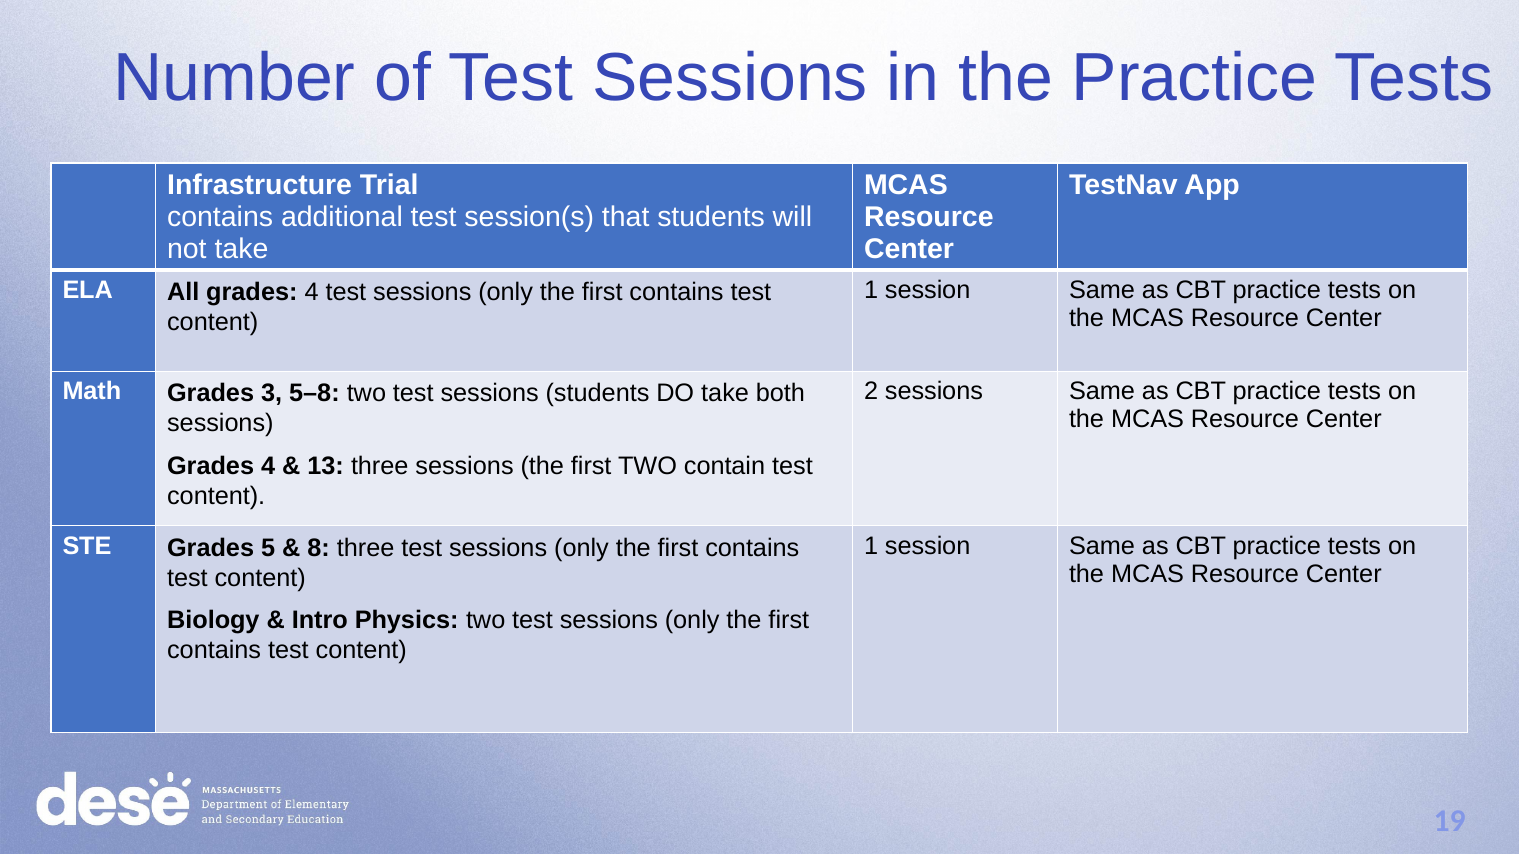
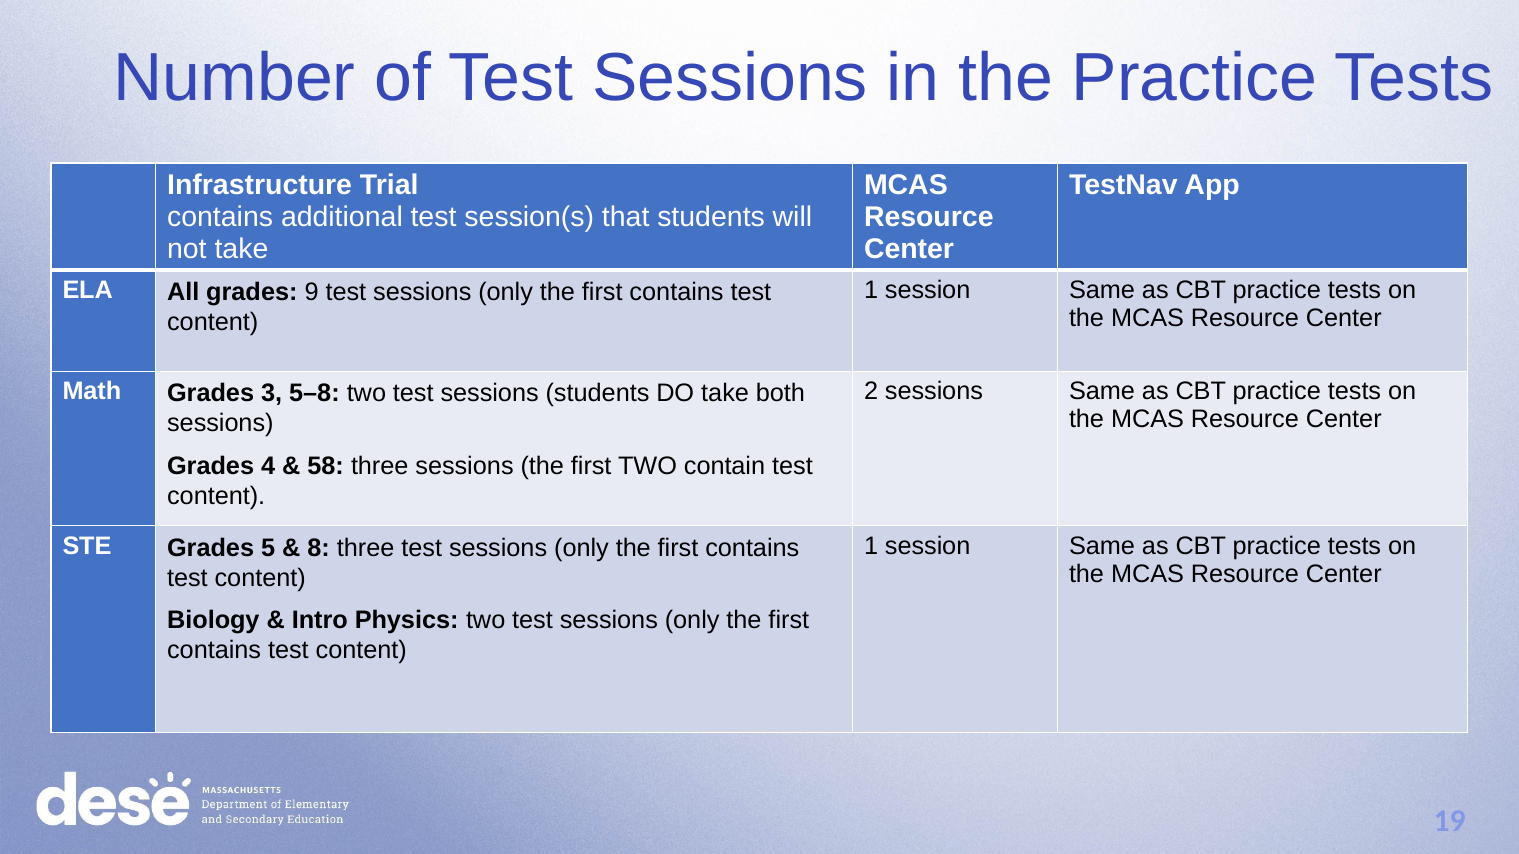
All grades 4: 4 -> 9
13: 13 -> 58
